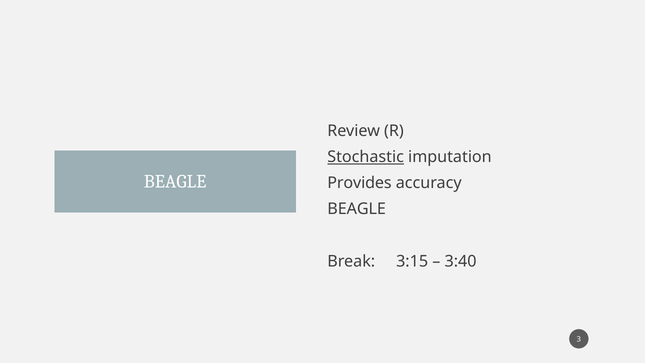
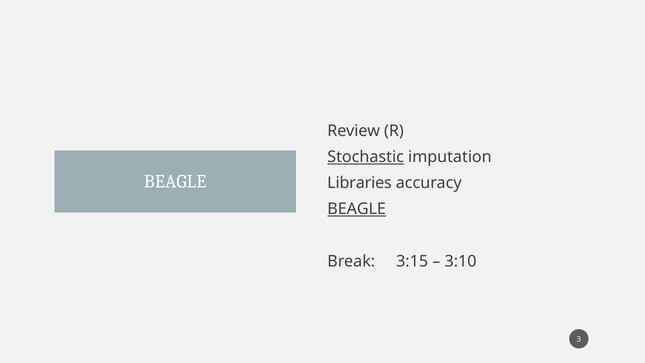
Provides: Provides -> Libraries
BEAGLE at (357, 209) underline: none -> present
3:40: 3:40 -> 3:10
